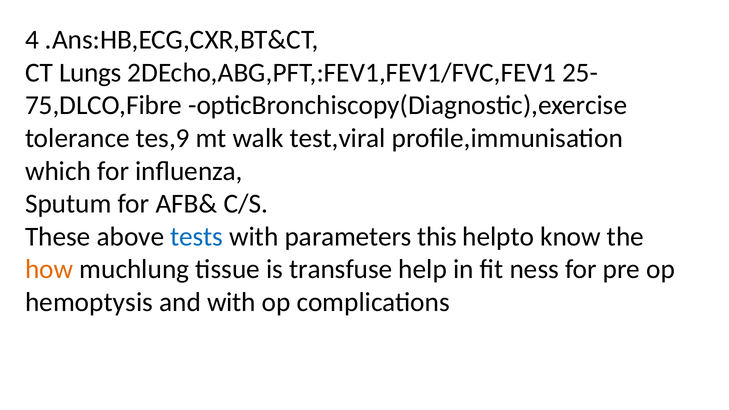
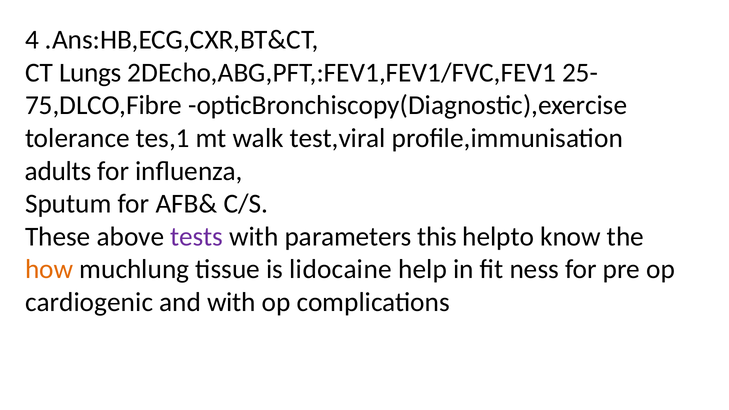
tes,9: tes,9 -> tes,1
which: which -> adults
tests colour: blue -> purple
transfuse: transfuse -> lidocaine
hemoptysis: hemoptysis -> cardiogenic
